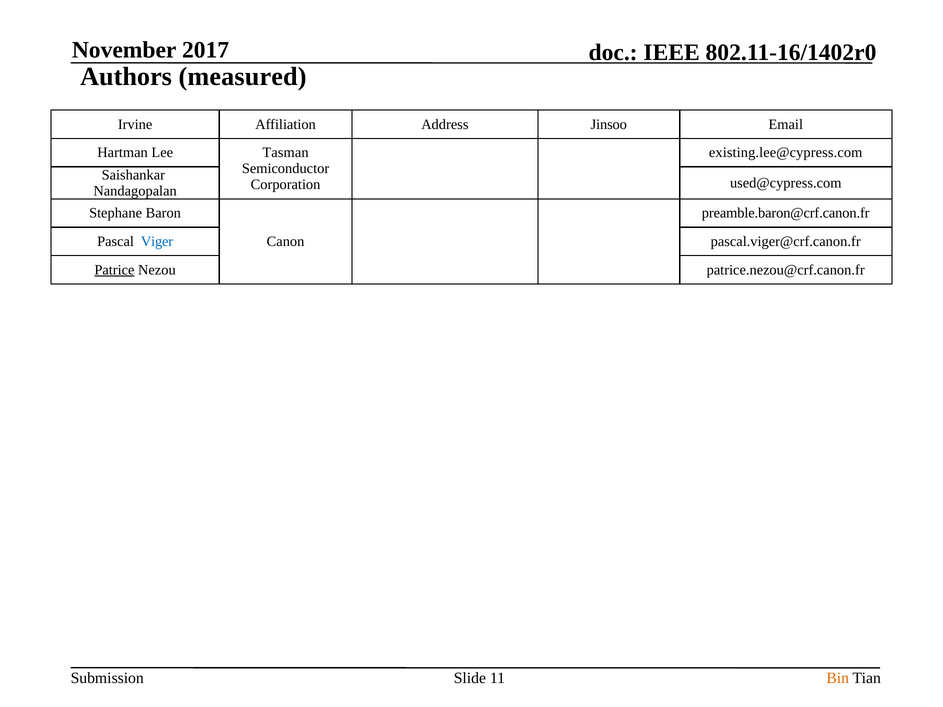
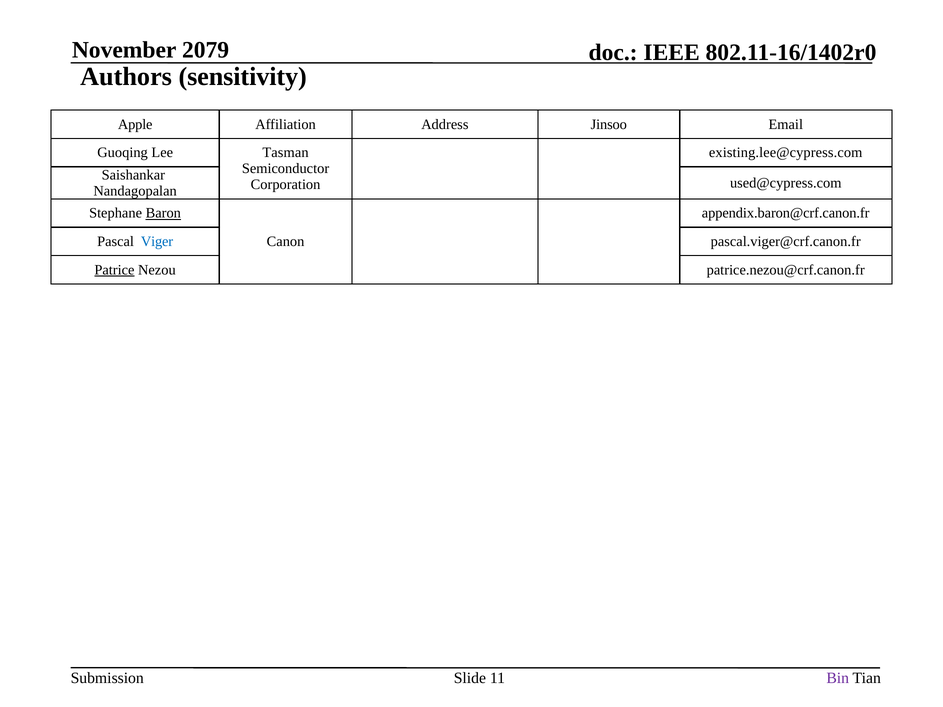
2017: 2017 -> 2079
measured: measured -> sensitivity
Irvine: Irvine -> Apple
Hartman: Hartman -> Guoqing
Baron underline: none -> present
preamble.baron@crf.canon.fr: preamble.baron@crf.canon.fr -> appendix.baron@crf.canon.fr
Bin colour: orange -> purple
